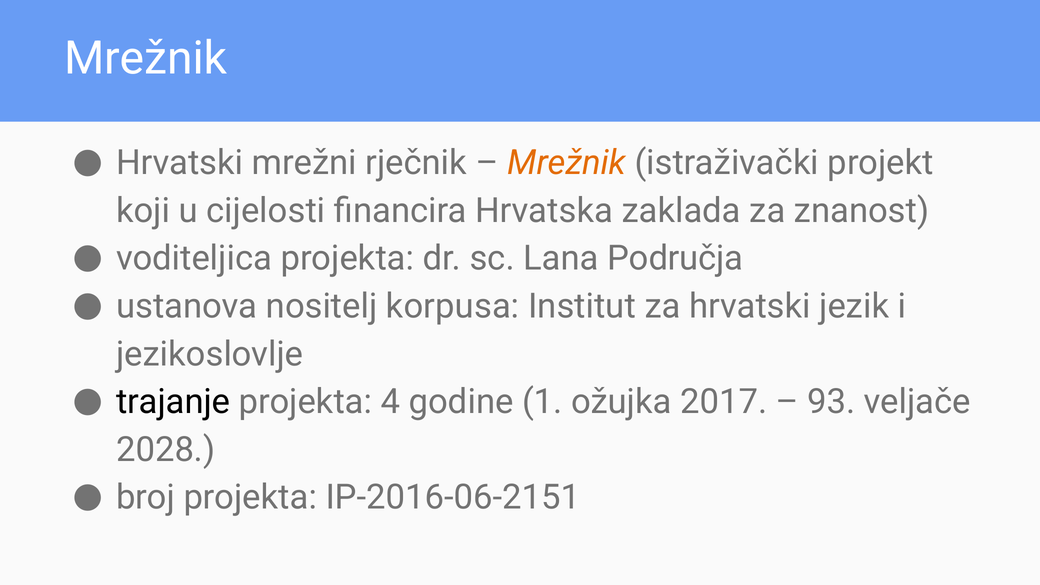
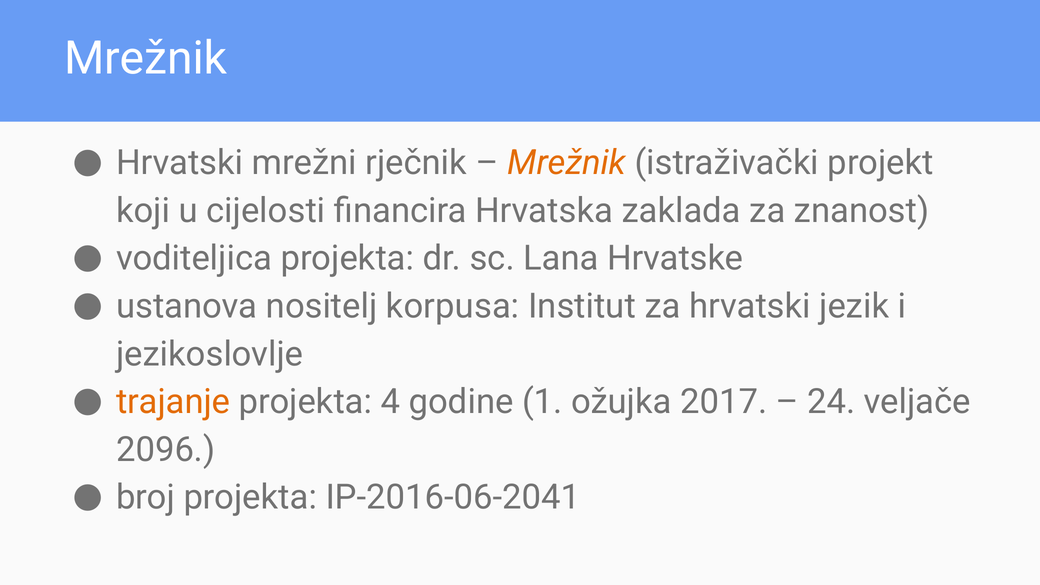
Područja: Područja -> Hrvatske
trajanje colour: black -> orange
93: 93 -> 24
2028: 2028 -> 2096
IP-2016-06-2151: IP-2016-06-2151 -> IP-2016-06-2041
